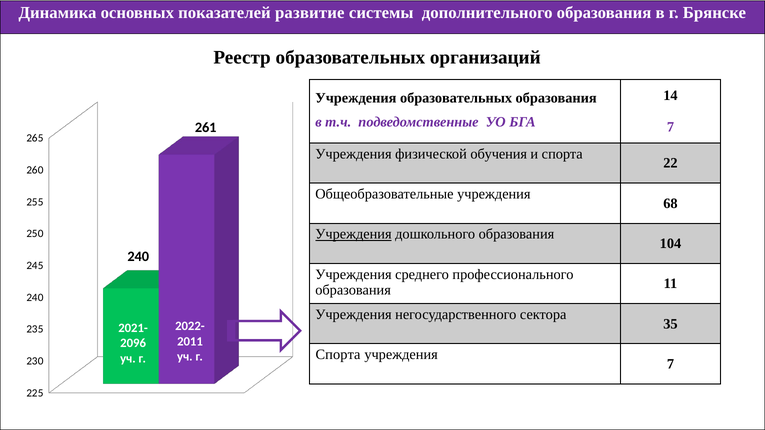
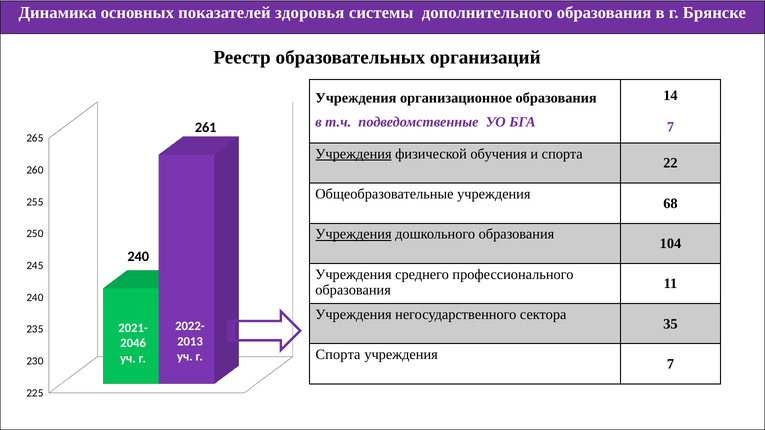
развитие: развитие -> здоровья
Учреждения образовательных: образовательных -> организационное
Учреждения at (353, 154) underline: none -> present
2011: 2011 -> 2013
2096: 2096 -> 2046
